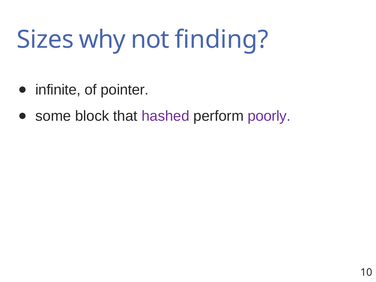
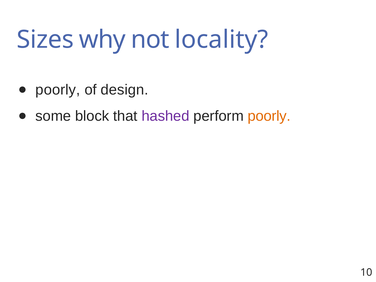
finding: finding -> locality
infinite at (58, 90): infinite -> poorly
pointer: pointer -> design
poorly at (269, 116) colour: purple -> orange
